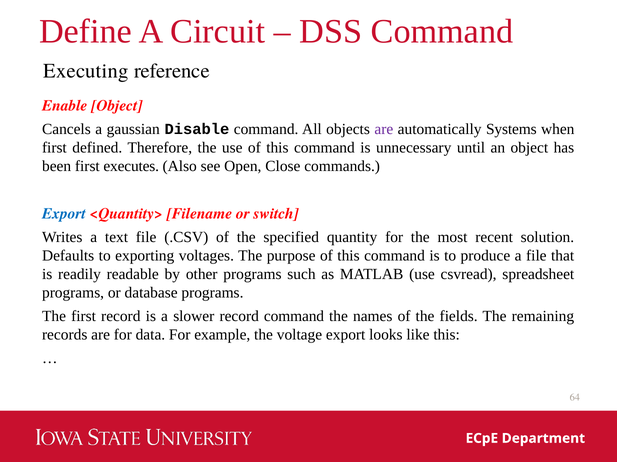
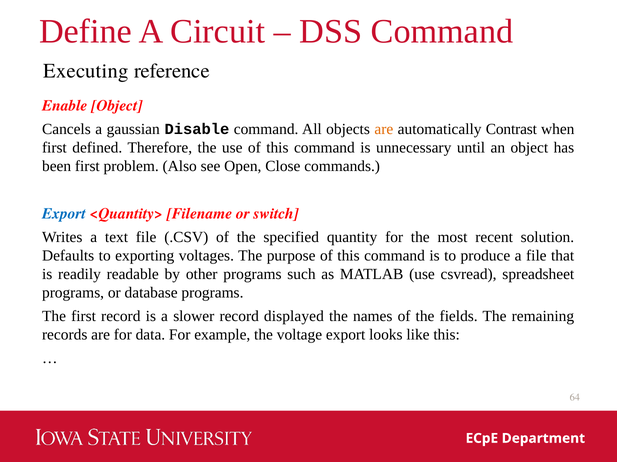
are at (384, 130) colour: purple -> orange
Systems: Systems -> Contrast
executes: executes -> problem
record command: command -> displayed
